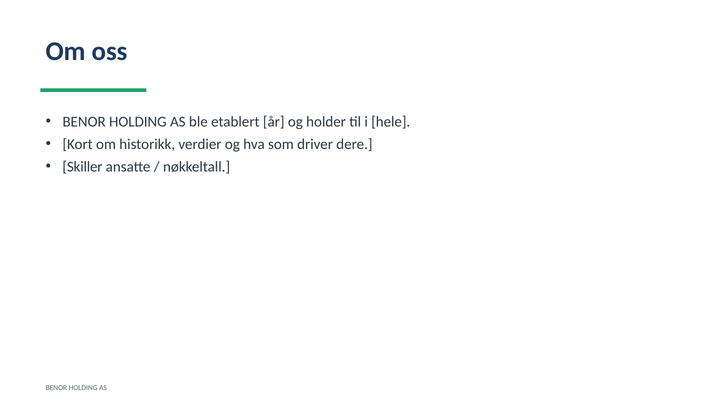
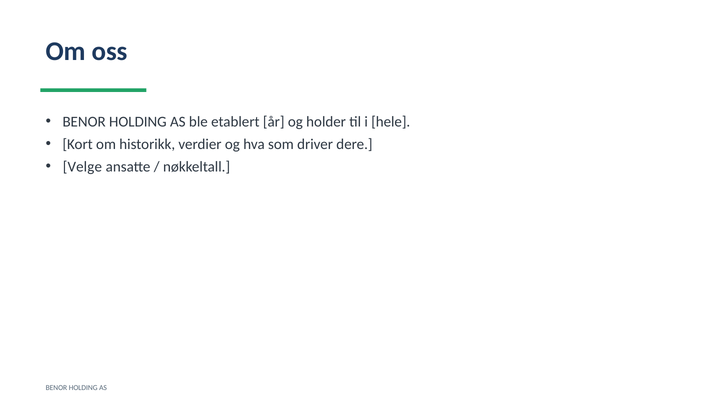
Skiller: Skiller -> Velge
